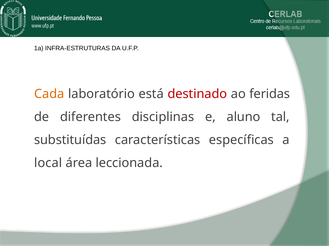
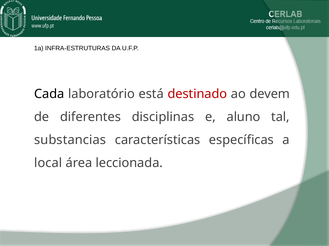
Cada colour: orange -> black
feridas: feridas -> devem
substituídas: substituídas -> substancias
